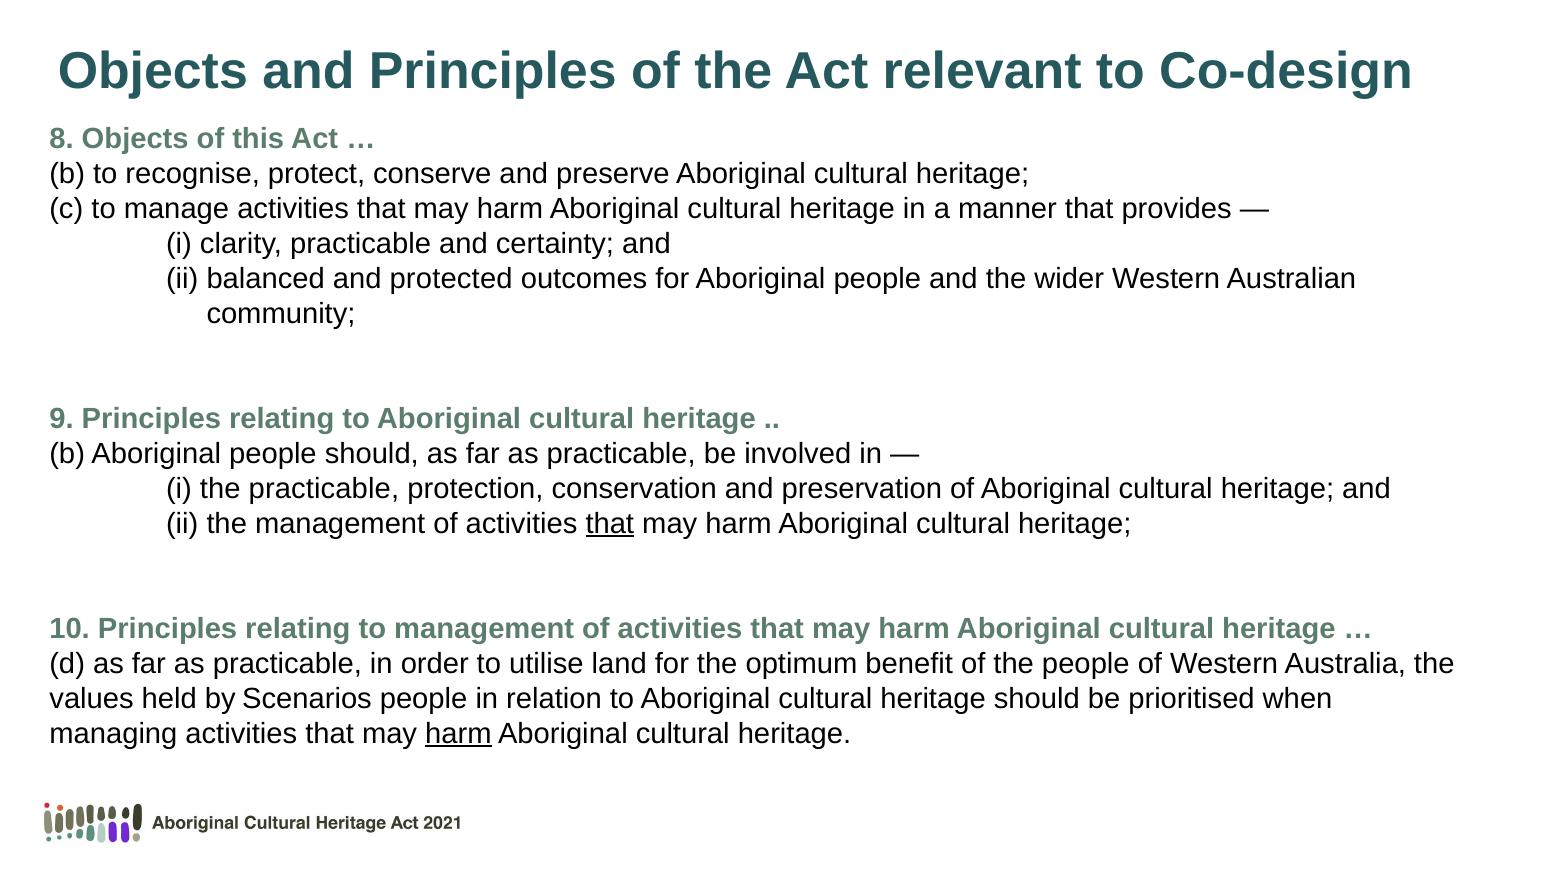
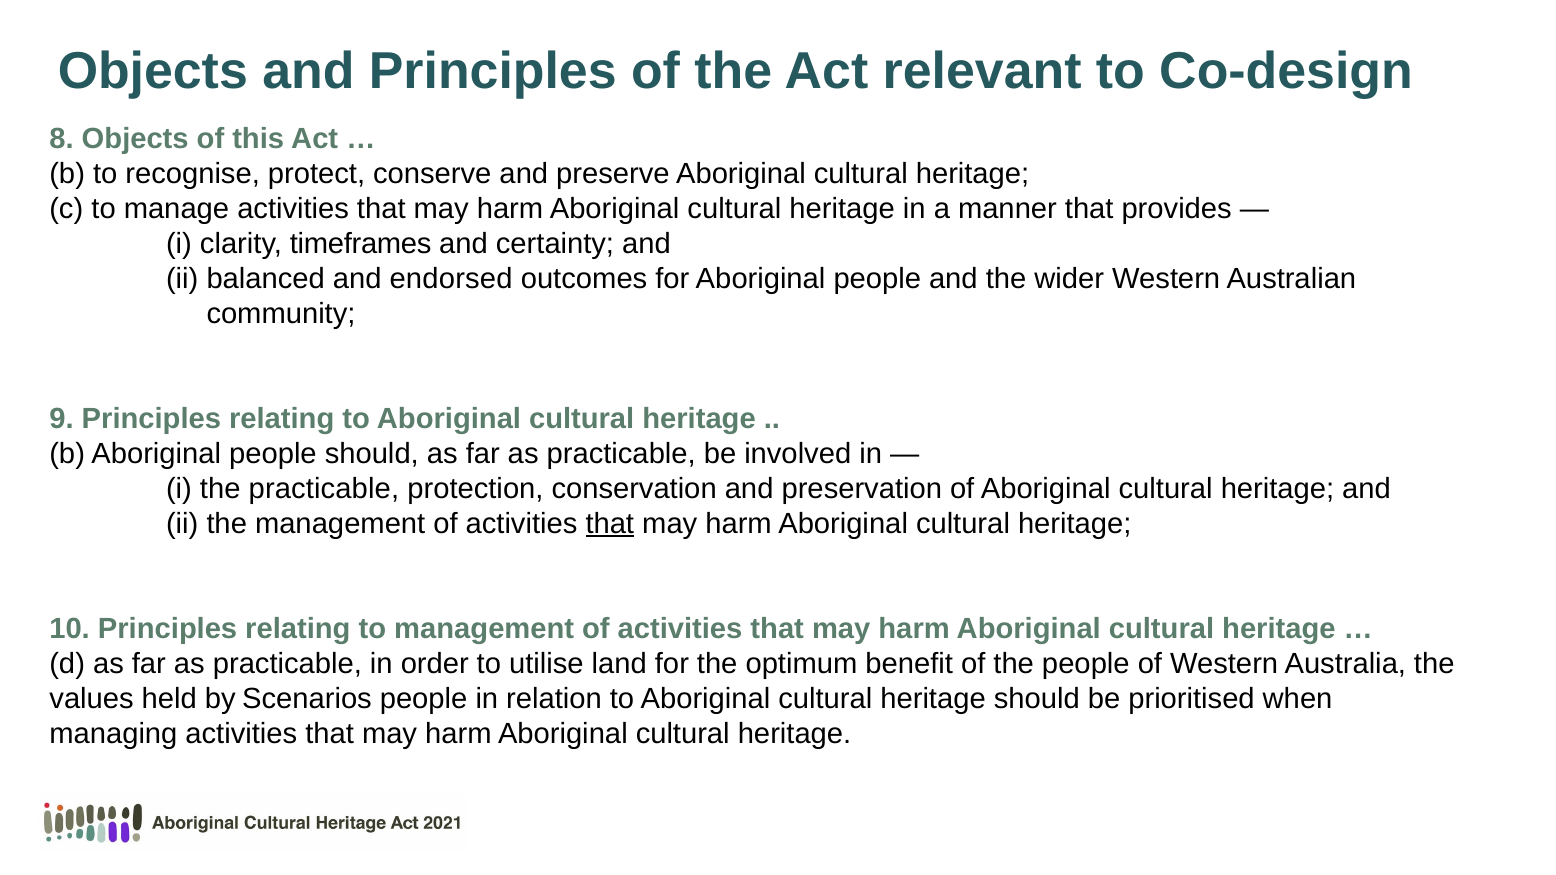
clarity practicable: practicable -> timeframes
protected: protected -> endorsed
harm at (458, 734) underline: present -> none
